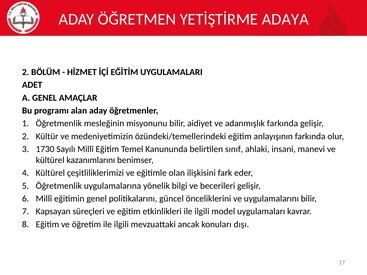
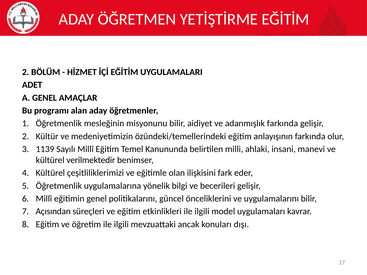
YETİŞTİRME ADAYA: ADAYA -> EĞİTİM
1730: 1730 -> 1139
sınıf: sınıf -> milli
kazanımlarını: kazanımlarını -> verilmektedir
Kapsayan: Kapsayan -> Açısından
